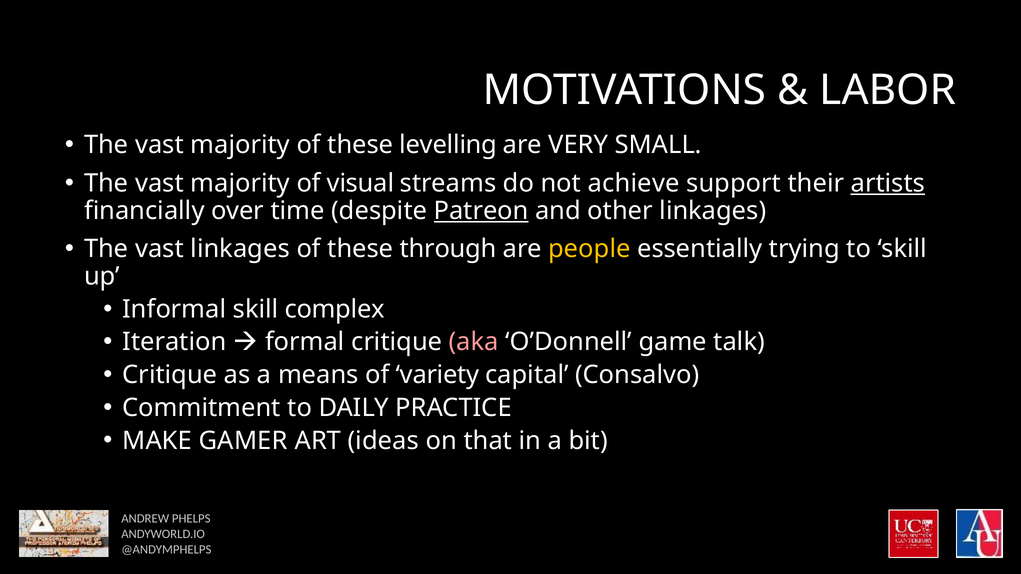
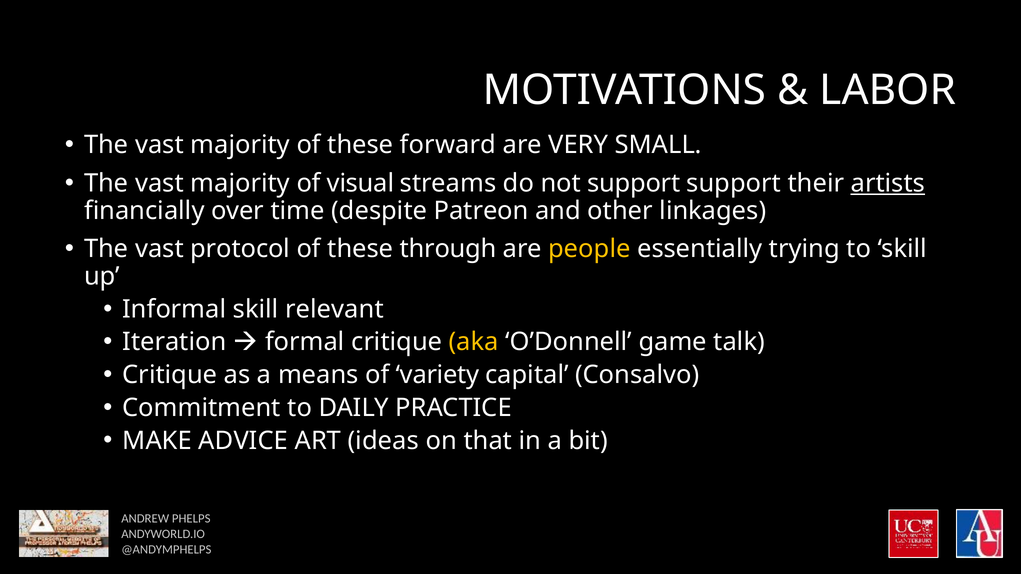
levelling: levelling -> forward
not achieve: achieve -> support
Patreon underline: present -> none
vast linkages: linkages -> protocol
complex: complex -> relevant
aka colour: pink -> yellow
GAMER: GAMER -> ADVICE
